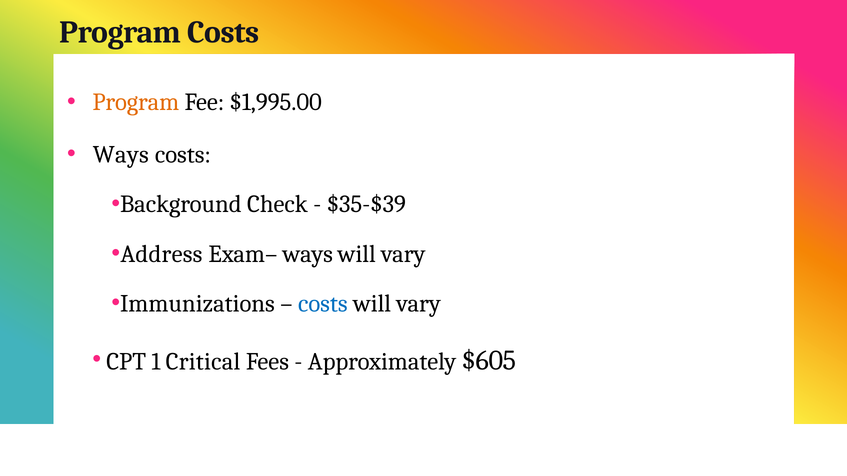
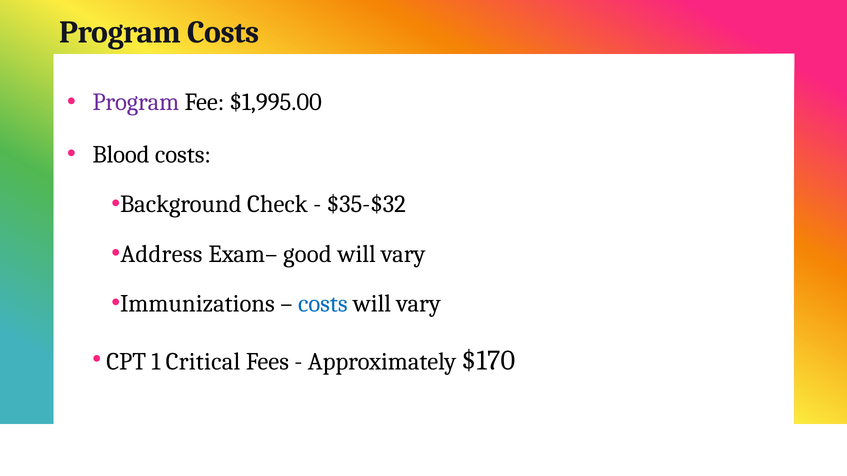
Program at (136, 102) colour: orange -> purple
Ways at (121, 155): Ways -> Blood
$35-$39: $35-$39 -> $35-$32
Exam– ways: ways -> good
$605: $605 -> $170
